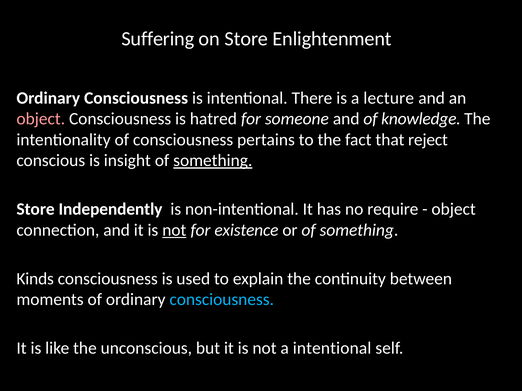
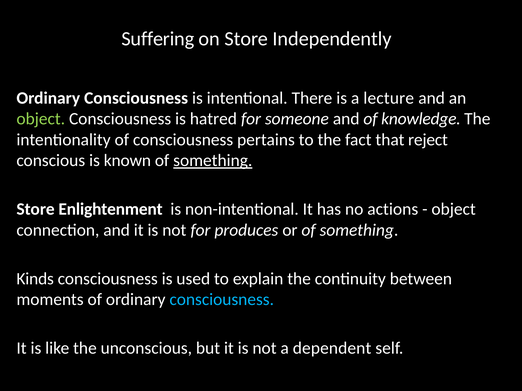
Enlightenment: Enlightenment -> Independently
object at (41, 119) colour: pink -> light green
insight: insight -> known
Independently: Independently -> Enlightenment
require: require -> actions
not at (174, 230) underline: present -> none
existence: existence -> produces
a intentional: intentional -> dependent
